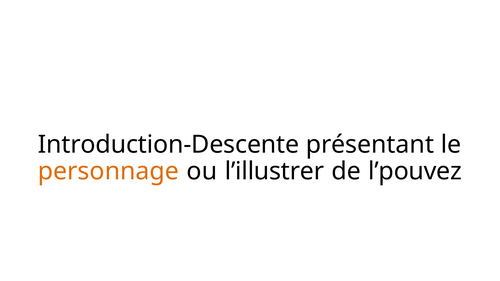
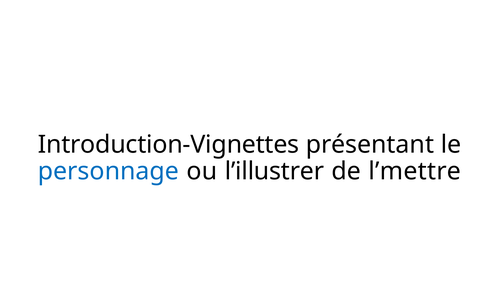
Introduction-Descente: Introduction-Descente -> Introduction-Vignettes
personnage colour: orange -> blue
l’pouvez: l’pouvez -> l’mettre
